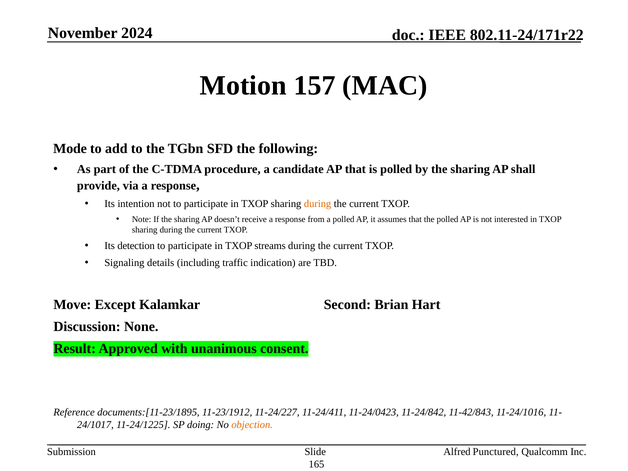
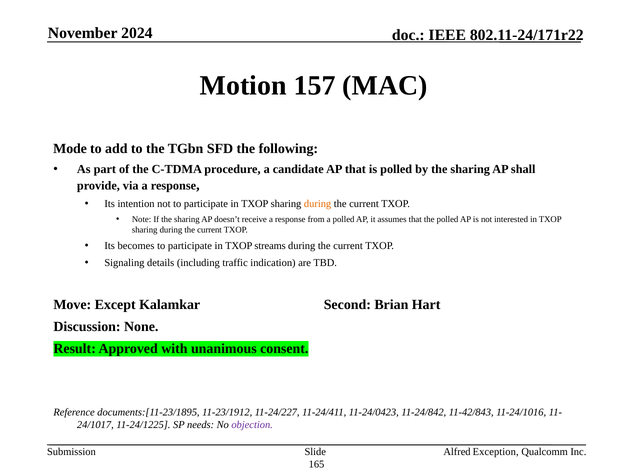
detection: detection -> becomes
doing: doing -> needs
objection colour: orange -> purple
Punctured: Punctured -> Exception
